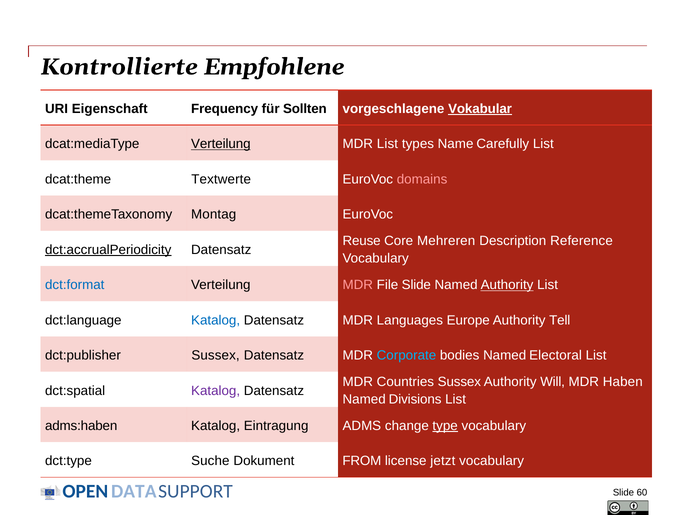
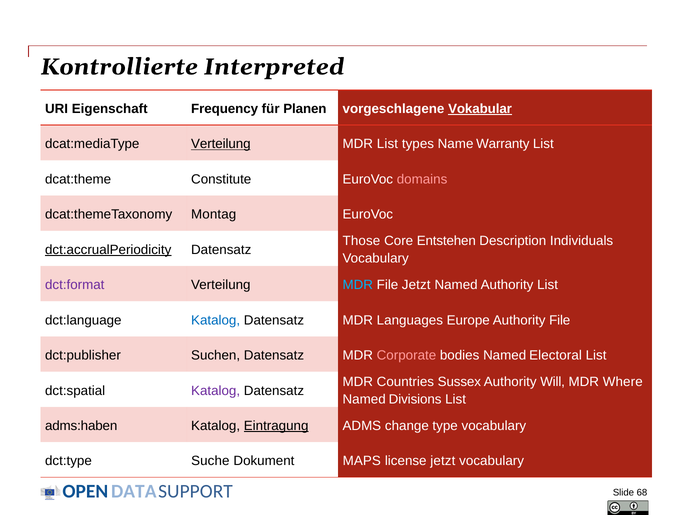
Empfohlene: Empfohlene -> Interpreted
Sollten: Sollten -> Planen
Carefully: Carefully -> Warranty
Textwerte: Textwerte -> Constitute
Reuse: Reuse -> Those
Mehreren: Mehreren -> Entstehen
Reference: Reference -> Individuals
dct:format colour: blue -> purple
MDR at (358, 285) colour: pink -> light blue
File Slide: Slide -> Jetzt
Authority at (507, 285) underline: present -> none
Authority Tell: Tell -> File
dct:publisher Sussex: Sussex -> Suchen
Corporate colour: light blue -> pink
Haben: Haben -> Where
Eintragung underline: none -> present
type underline: present -> none
FROM: FROM -> MAPS
60: 60 -> 68
